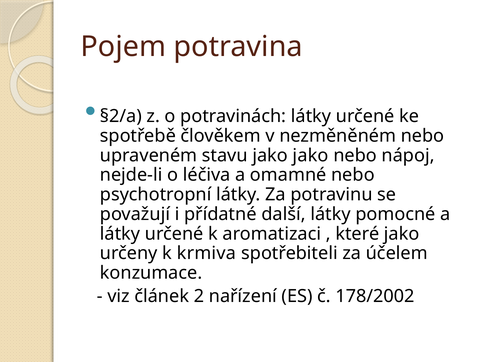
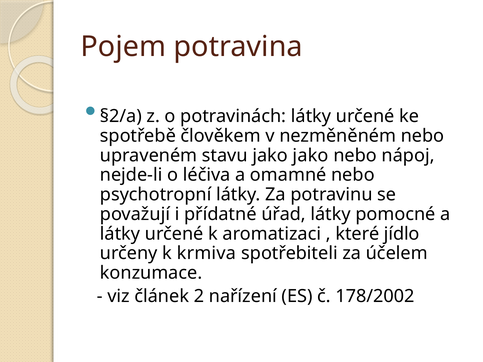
další: další -> úřad
které jako: jako -> jídlo
